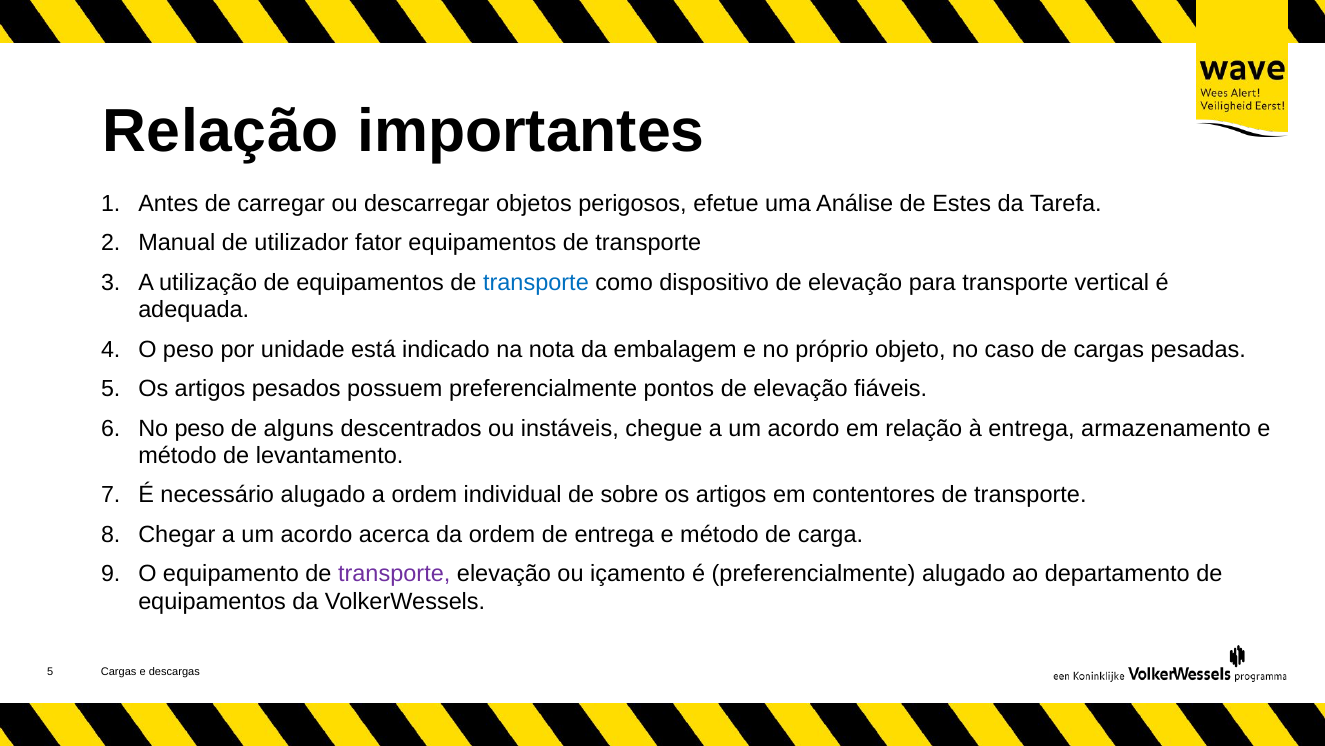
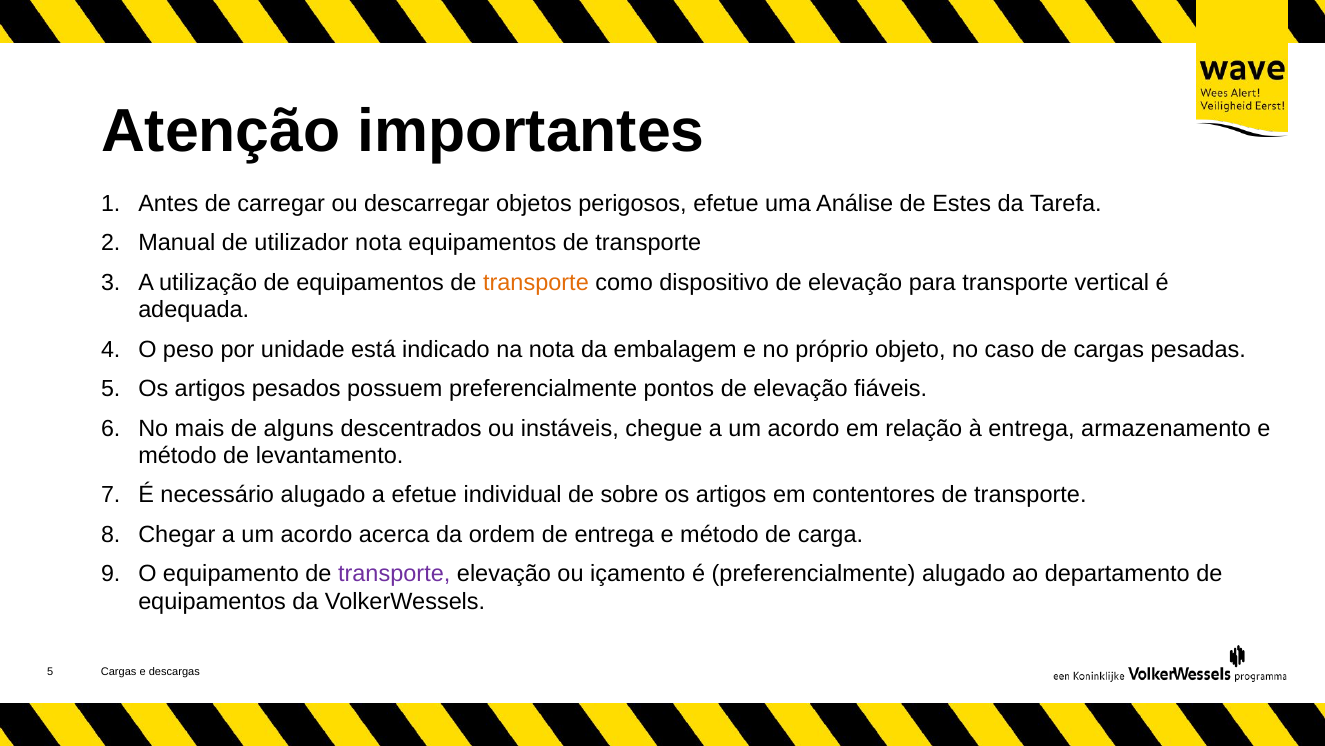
Relação at (220, 132): Relação -> Atenção
utilizador fator: fator -> nota
transporte at (536, 282) colour: blue -> orange
No peso: peso -> mais
a ordem: ordem -> efetue
